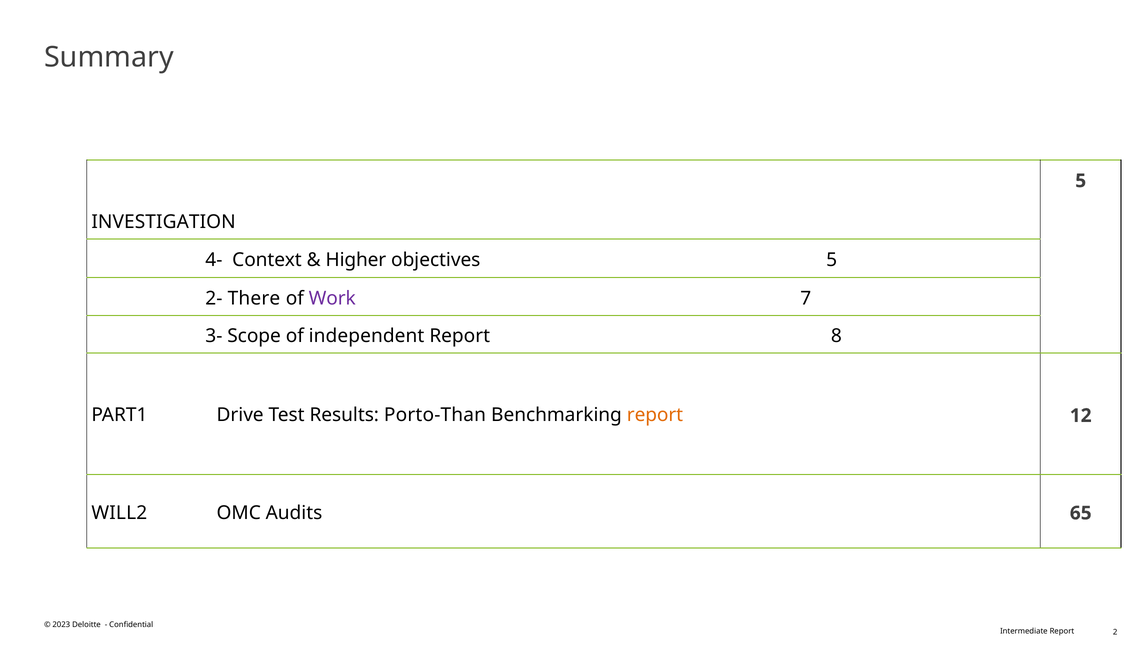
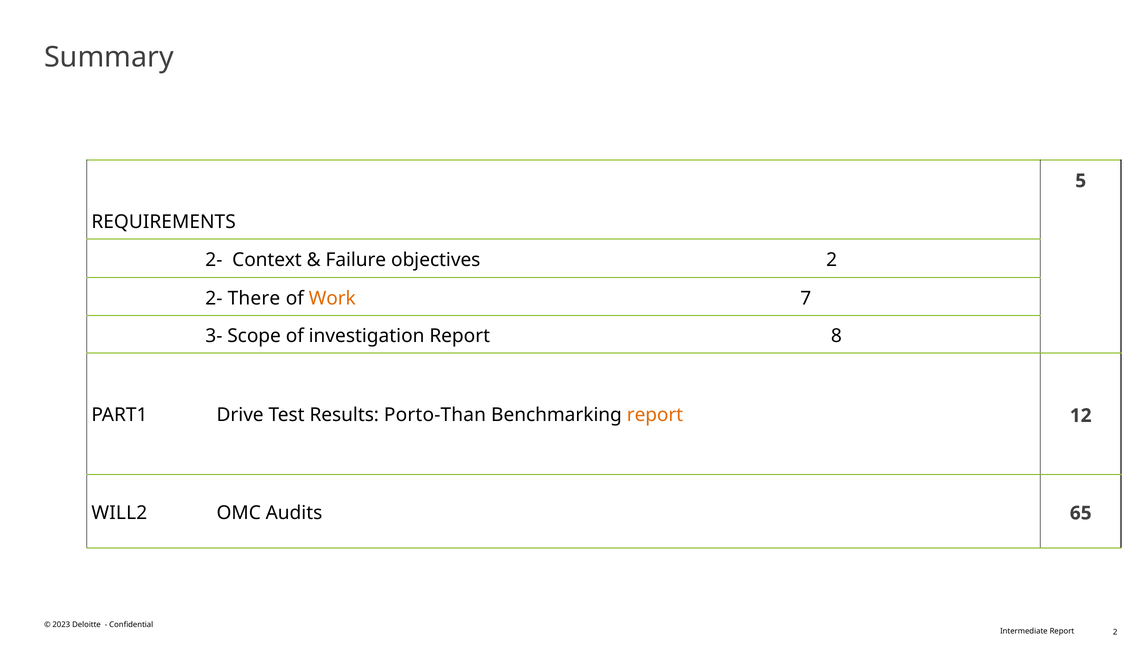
INVESTIGATION: INVESTIGATION -> REQUIREMENTS
4- at (214, 260): 4- -> 2-
Higher: Higher -> Failure
objectives 5: 5 -> 2
Work colour: purple -> orange
independent: independent -> investigation
